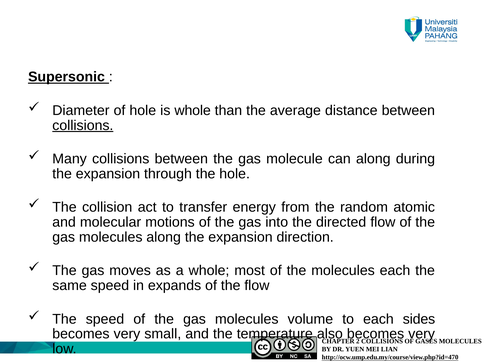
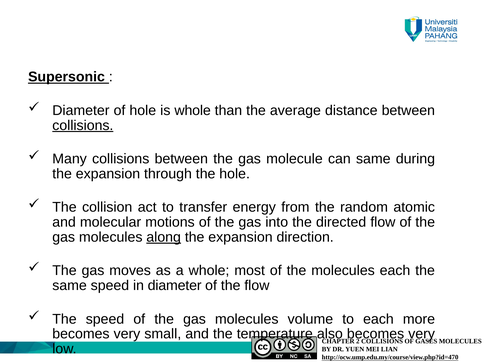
can along: along -> same
along at (164, 237) underline: none -> present
in expands: expands -> diameter
sides: sides -> more
